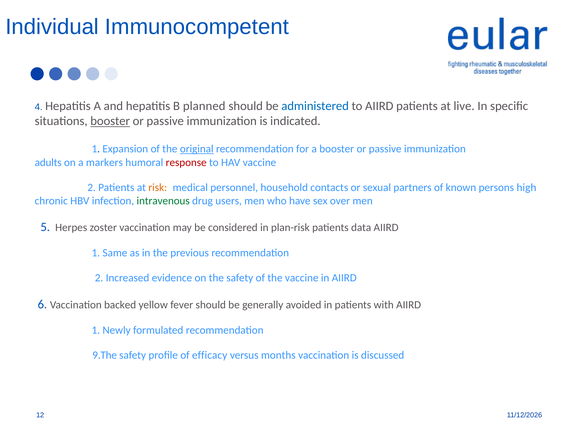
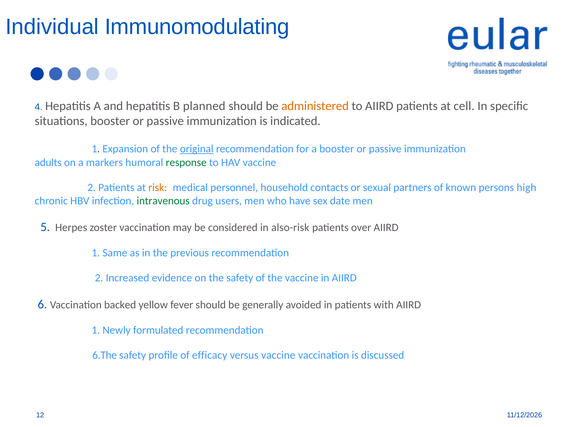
Immunocompetent: Immunocompetent -> Immunomodulating
administered colour: blue -> orange
live: live -> cell
booster at (110, 121) underline: present -> none
response colour: red -> green
over: over -> date
plan-risk: plan-risk -> also-risk
data: data -> over
9.The: 9.The -> 6.The
versus months: months -> vaccine
